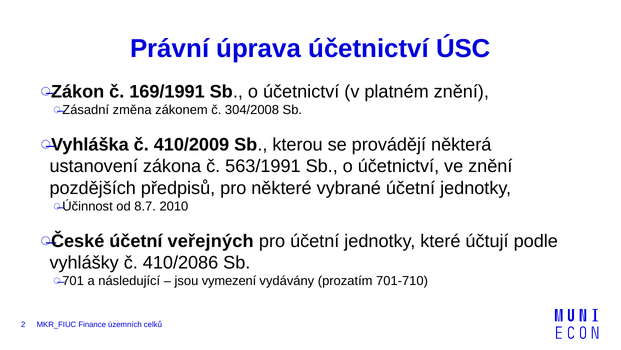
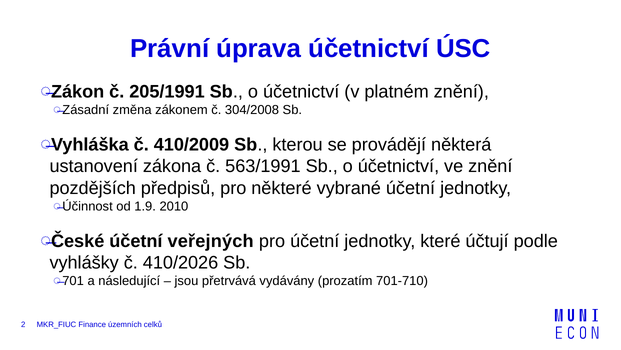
169/1991: 169/1991 -> 205/1991
8.7: 8.7 -> 1.9
410/2086: 410/2086 -> 410/2026
vymezení: vymezení -> přetrvává
